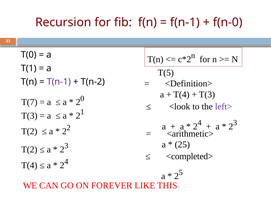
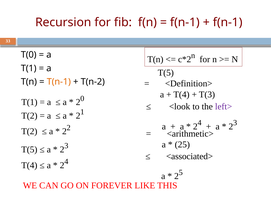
f(n-0 at (228, 22): f(n-0 -> f(n-1
T(n-1 colour: purple -> orange
T(7 at (29, 102): T(7 -> T(1
T(3 at (29, 116): T(3 -> T(2
T(2 at (29, 150): T(2 -> T(5
<completed>: <completed> -> <associated>
